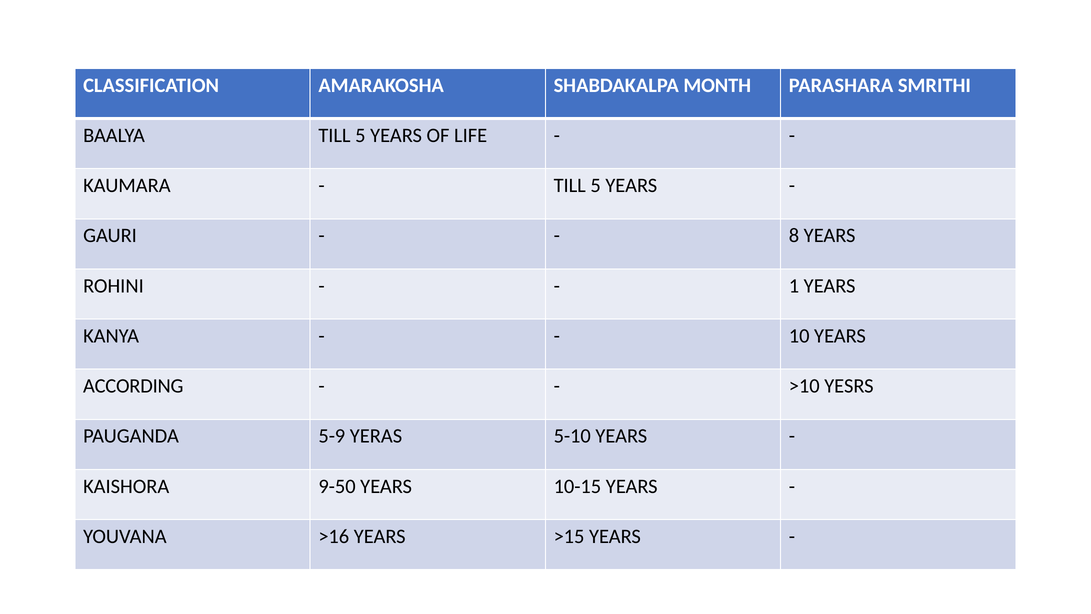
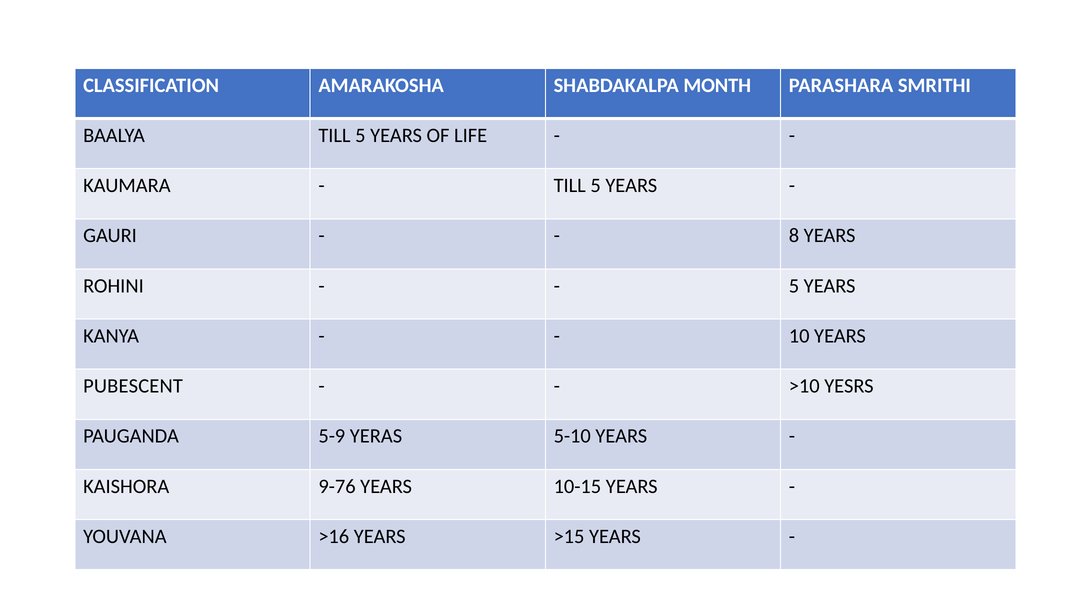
1 at (794, 286): 1 -> 5
ACCORDING: ACCORDING -> PUBESCENT
9-50: 9-50 -> 9-76
